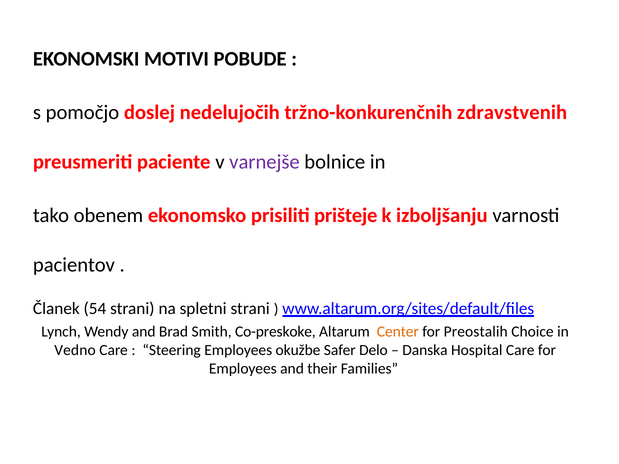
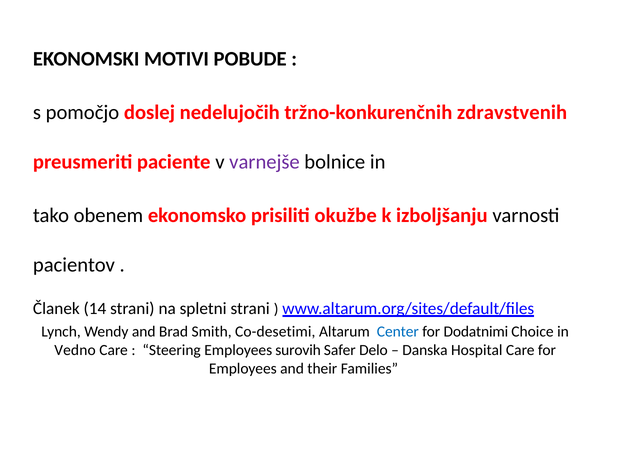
prišteje: prišteje -> okužbe
54: 54 -> 14
Co-preskoke: Co-preskoke -> Co-desetimi
Center colour: orange -> blue
Preostalih: Preostalih -> Dodatnimi
okužbe: okužbe -> surovih
